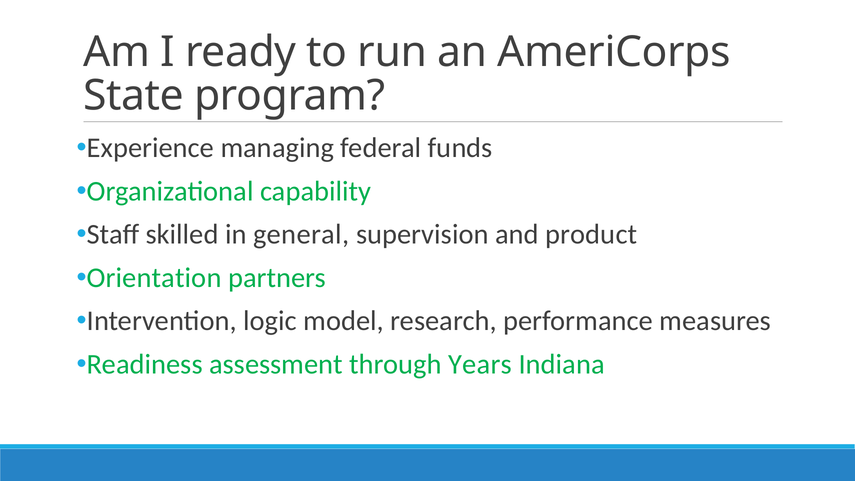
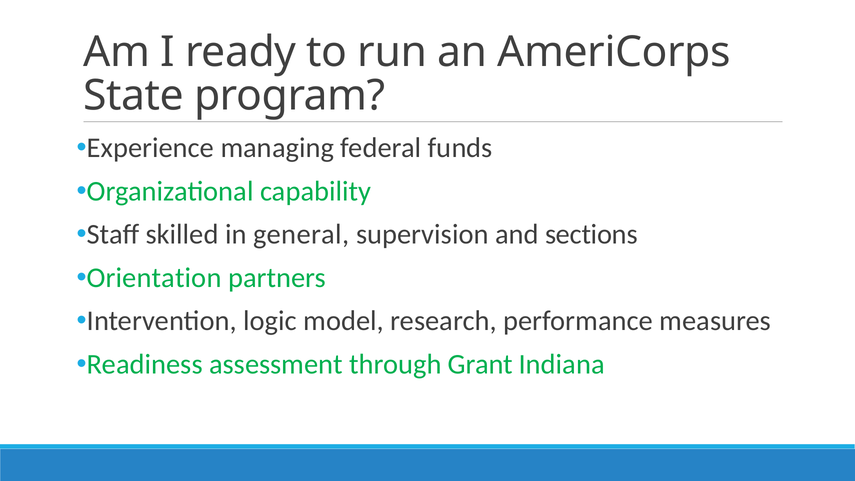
product: product -> sections
Years: Years -> Grant
